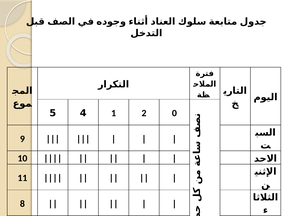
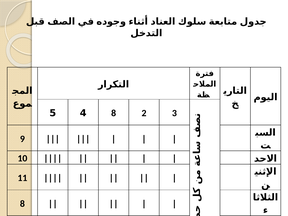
4 1: 1 -> 8
0: 0 -> 3
